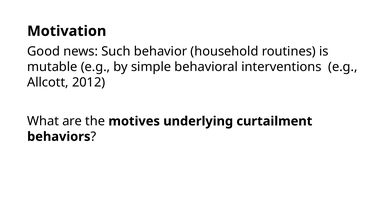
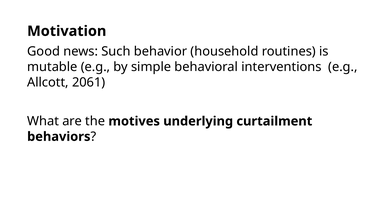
2012: 2012 -> 2061
